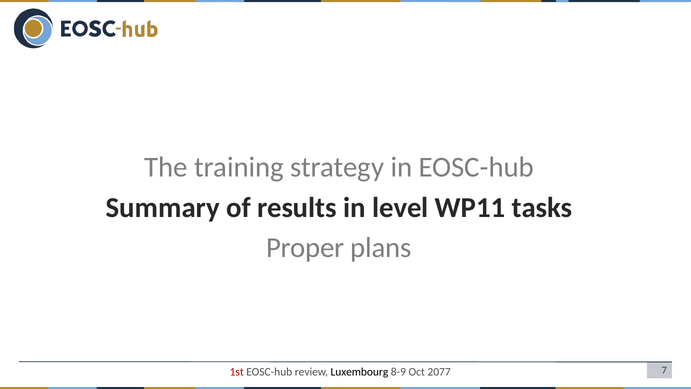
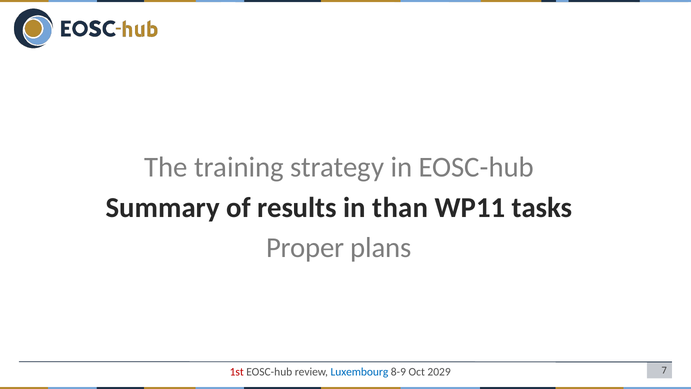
level: level -> than
Luxembourg colour: black -> blue
2077: 2077 -> 2029
